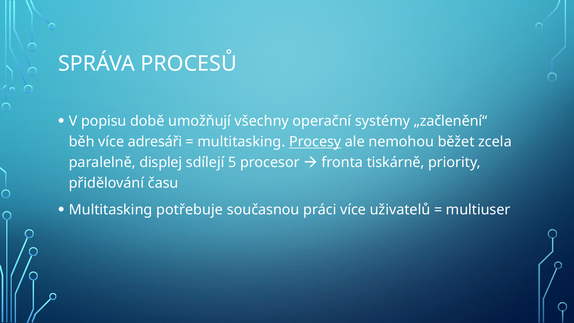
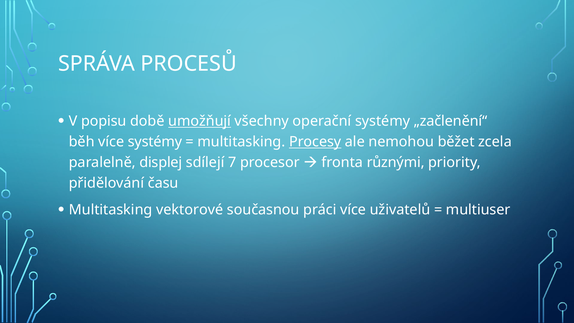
umožňují underline: none -> present
více adresáři: adresáři -> systémy
5: 5 -> 7
tiskárně: tiskárně -> různými
potřebuje: potřebuje -> vektorové
